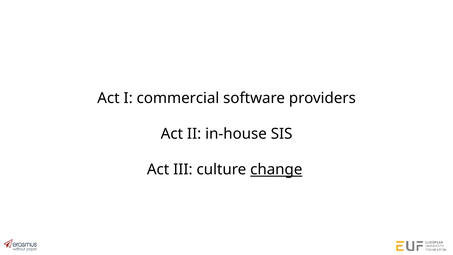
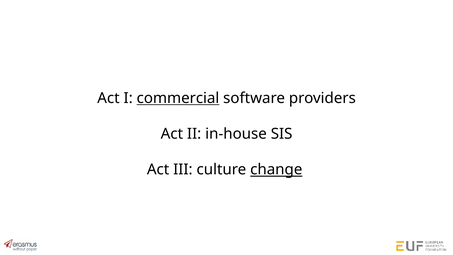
commercial underline: none -> present
